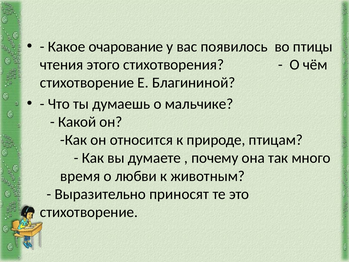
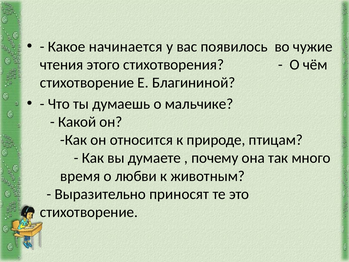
очарование: очарование -> начинается
птицы: птицы -> чужие
